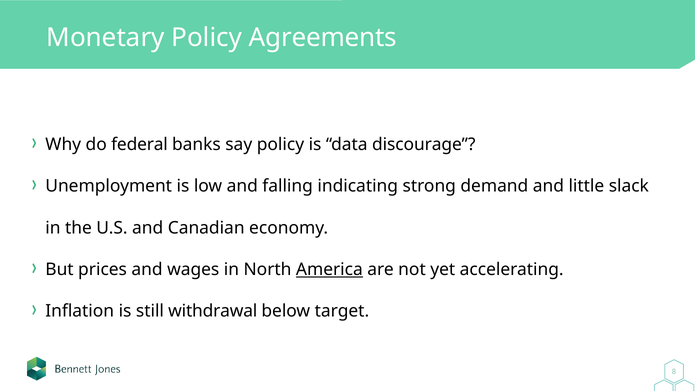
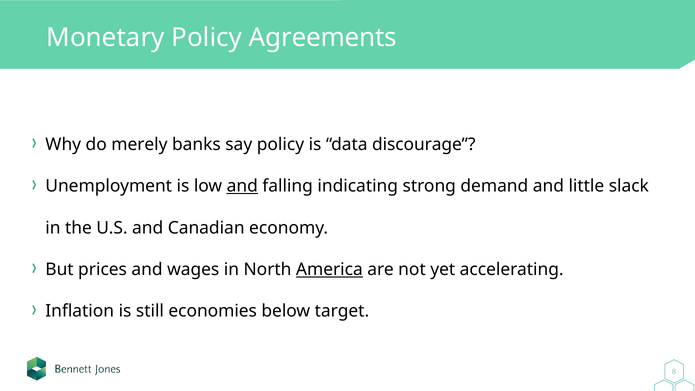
federal: federal -> merely
and at (242, 186) underline: none -> present
withdrawal: withdrawal -> economies
